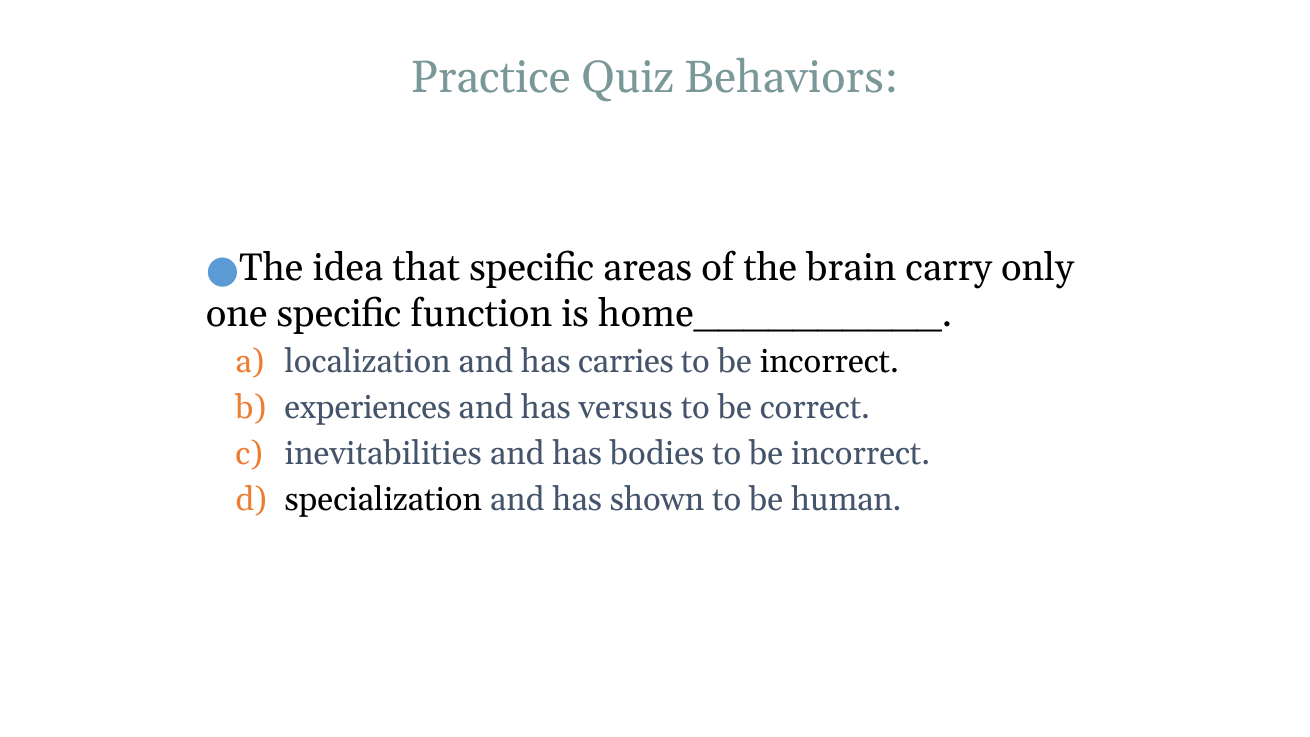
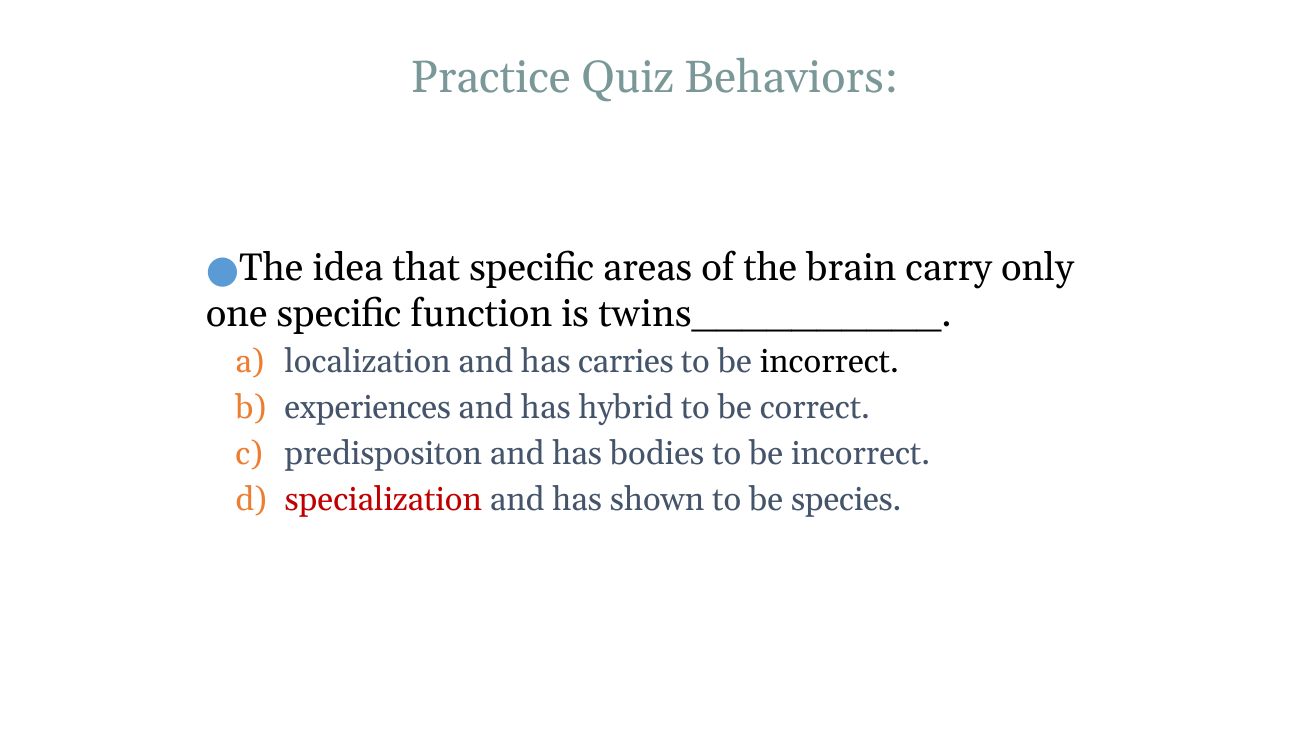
home__________: home__________ -> twins__________
versus: versus -> hybrid
inevitabilities: inevitabilities -> predispositon
specialization colour: black -> red
human: human -> species
